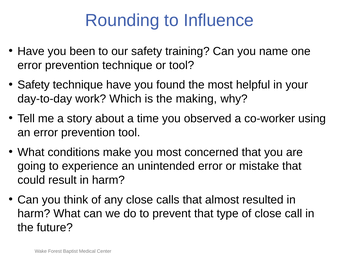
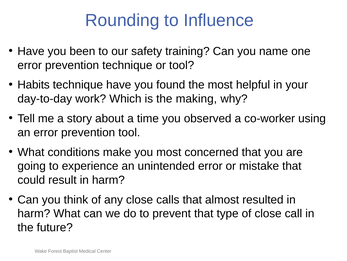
Safety at (34, 85): Safety -> Habits
